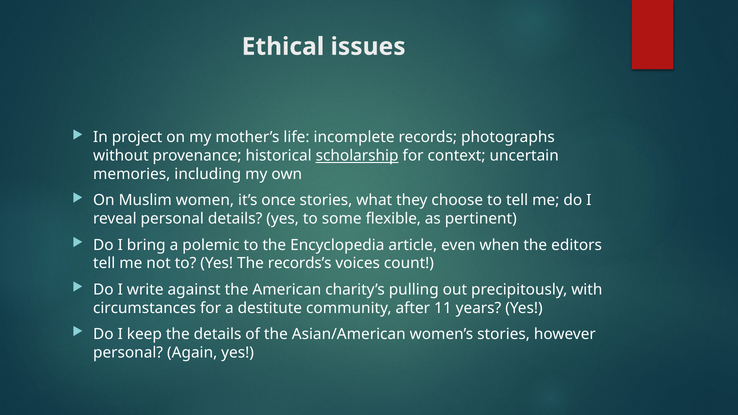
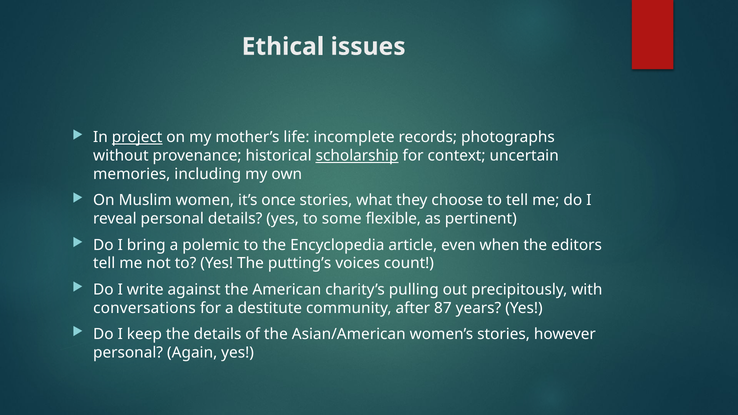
project underline: none -> present
records’s: records’s -> putting’s
circumstances: circumstances -> conversations
11: 11 -> 87
